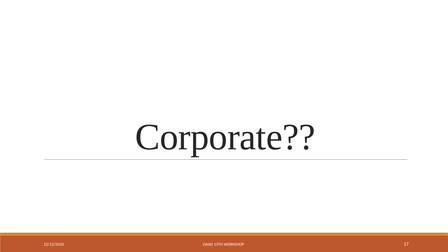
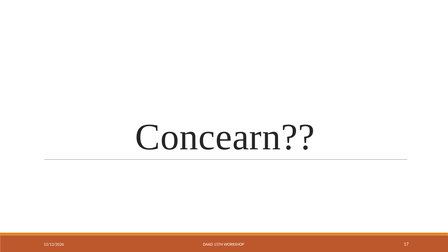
Corporate: Corporate -> Concearn
